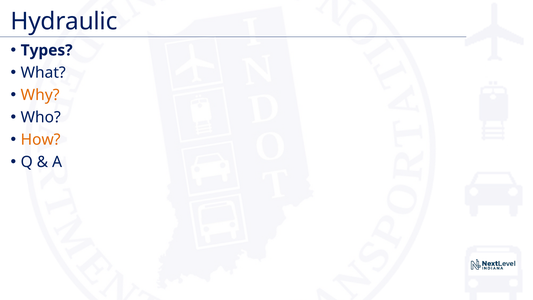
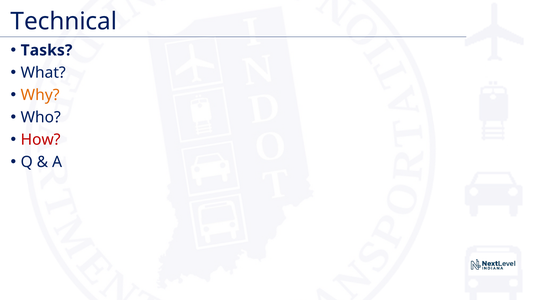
Hydraulic: Hydraulic -> Technical
Types: Types -> Tasks
How colour: orange -> red
